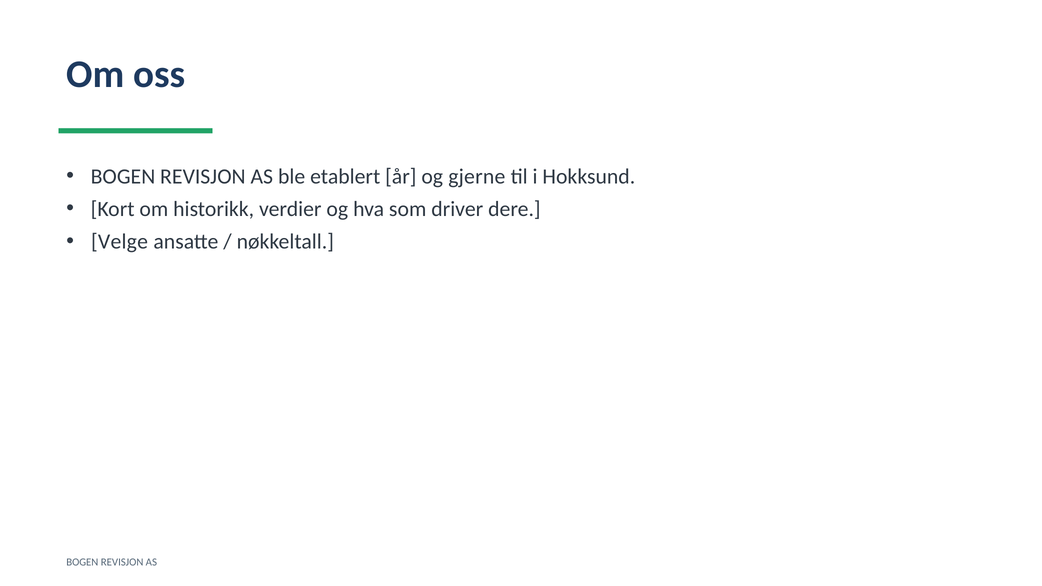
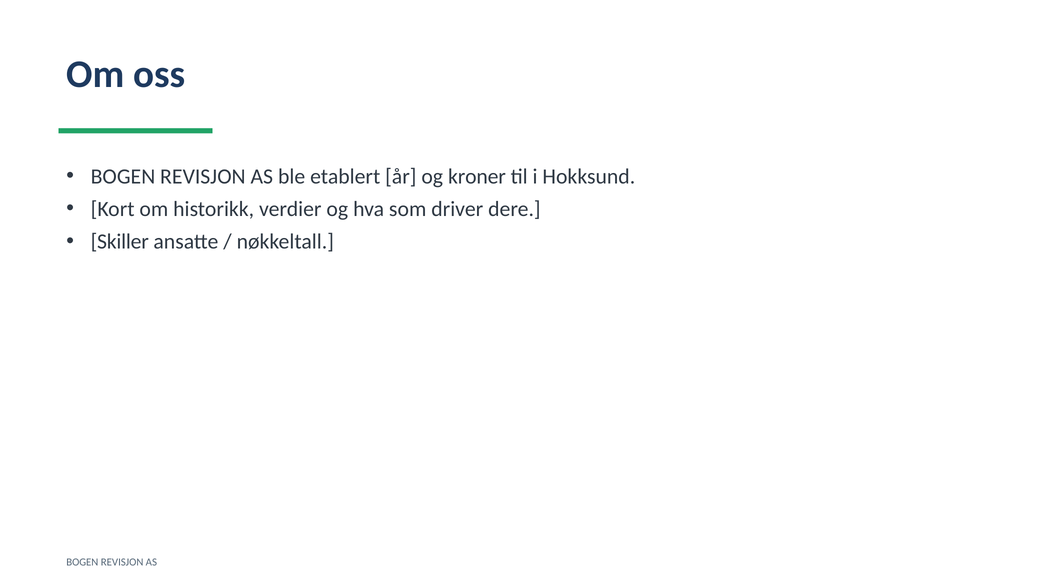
gjerne: gjerne -> kroner
Velge: Velge -> Skiller
